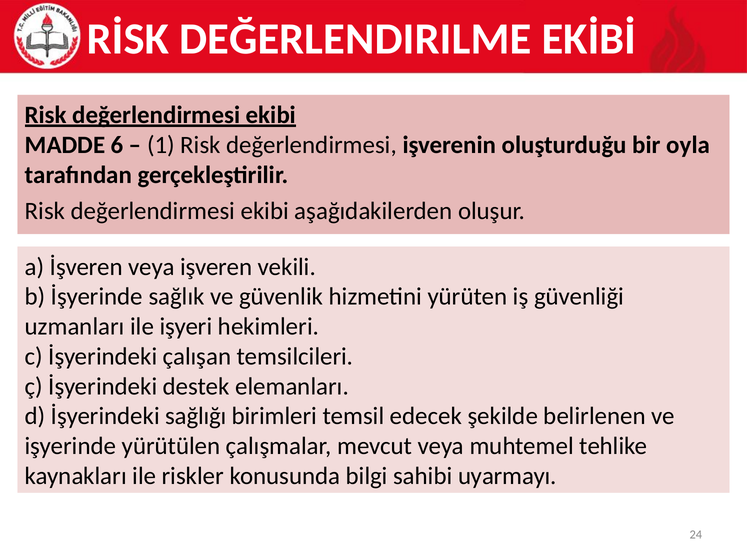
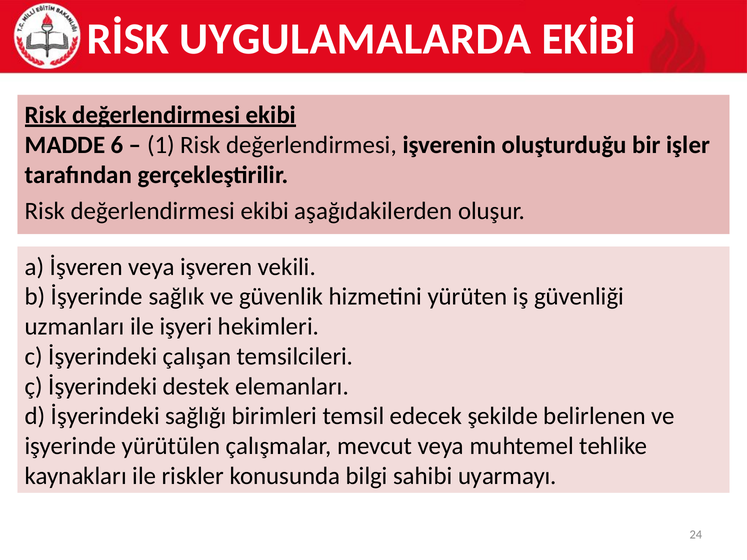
DEĞERLENDIRILME: DEĞERLENDIRILME -> UYGULAMALARDA
oyla: oyla -> işler
